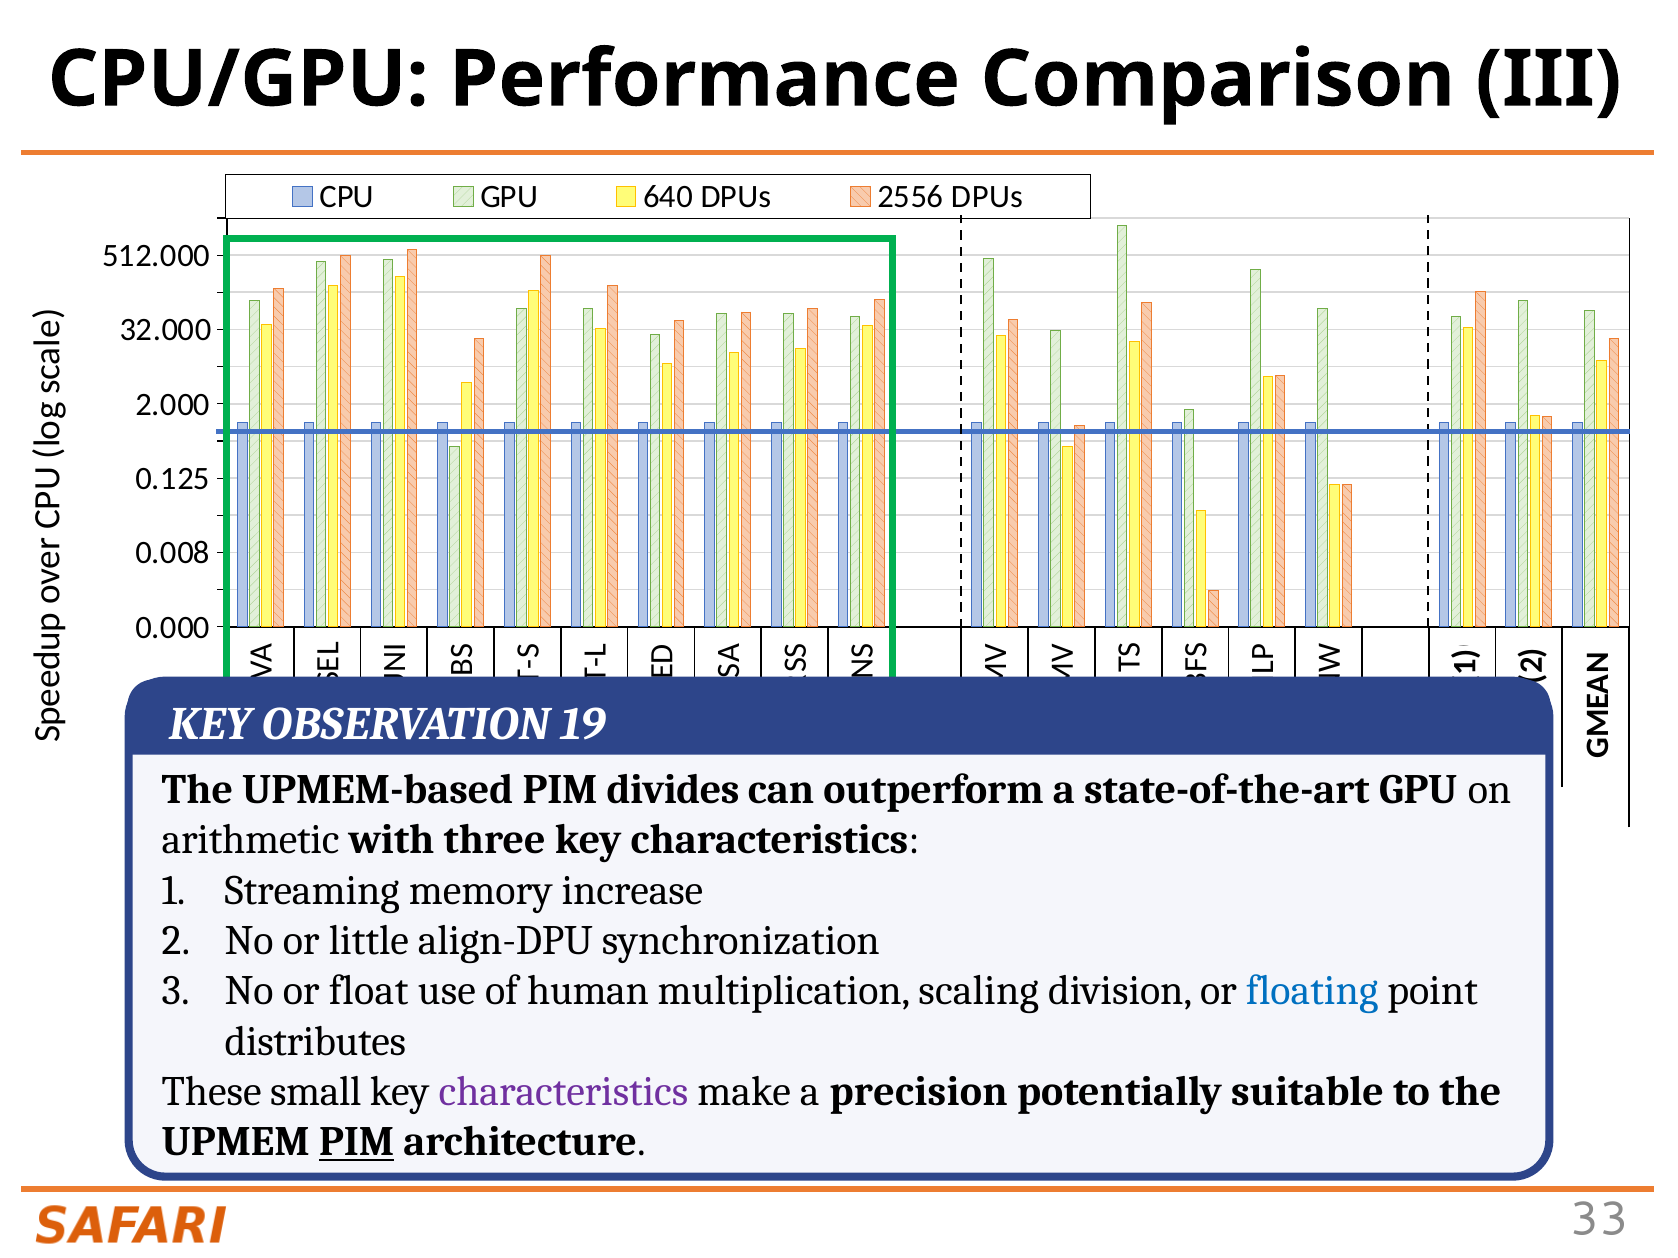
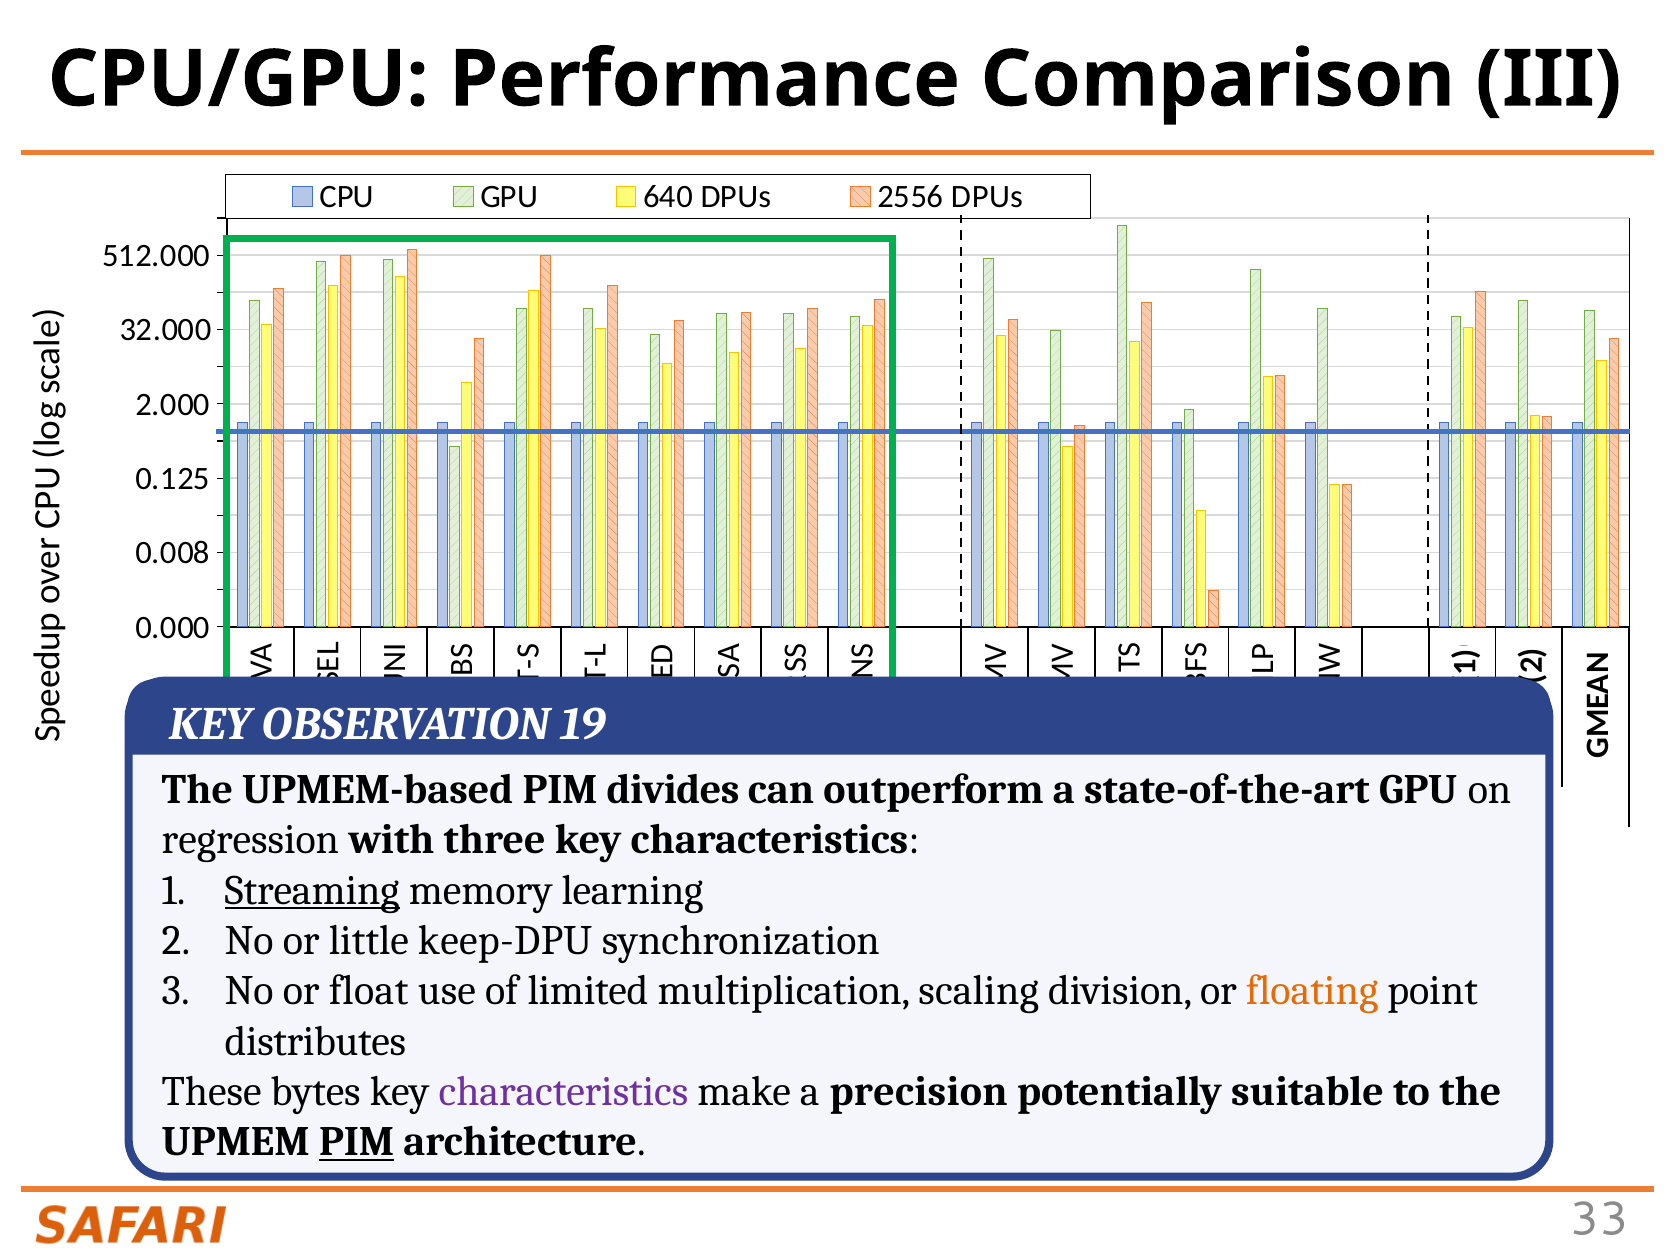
arithmetic: arithmetic -> regression
Streaming underline: none -> present
increase: increase -> learning
align-DPU: align-DPU -> keep-DPU
human: human -> limited
floating colour: blue -> orange
small: small -> bytes
